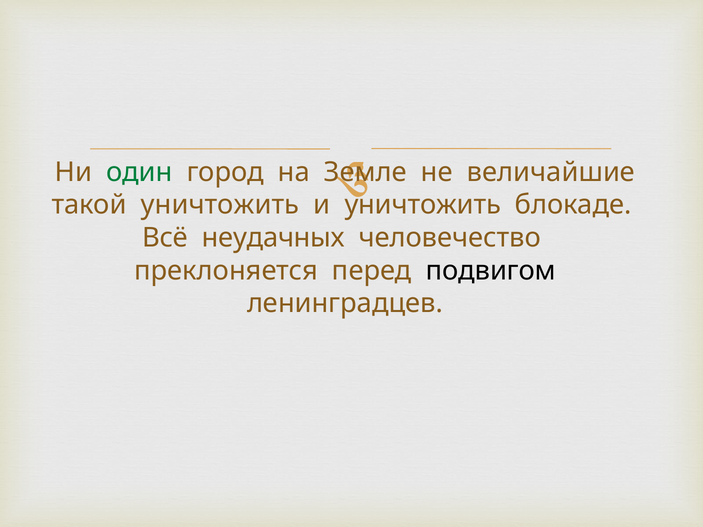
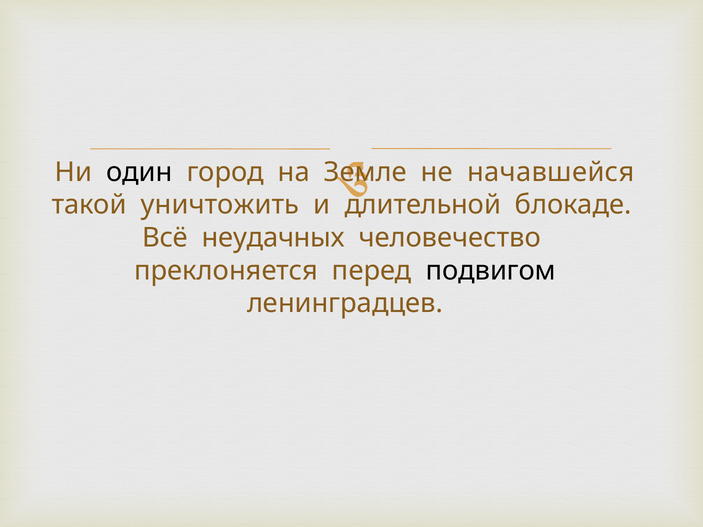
один colour: green -> black
величайшие: величайшие -> начавшейся
и уничтожить: уничтожить -> длительной
